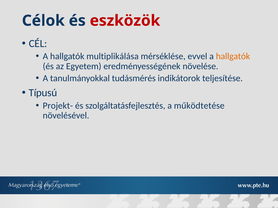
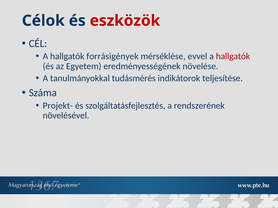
multiplikálása: multiplikálása -> forrásigények
hallgatók at (233, 56) colour: orange -> red
Típusú: Típusú -> Száma
működtetése: működtetése -> rendszerének
